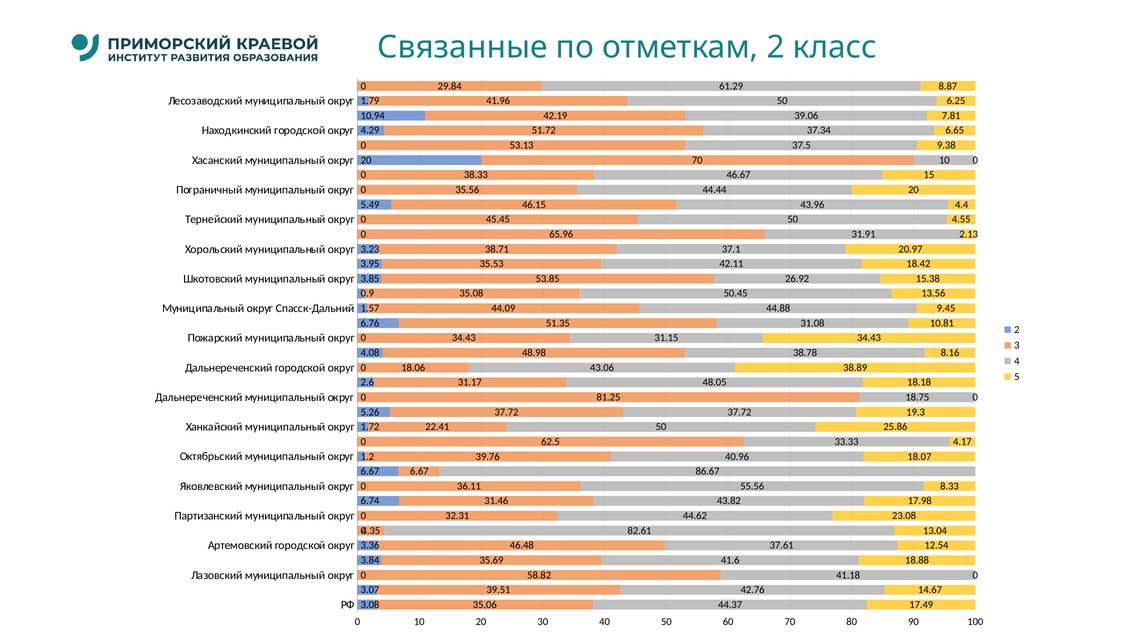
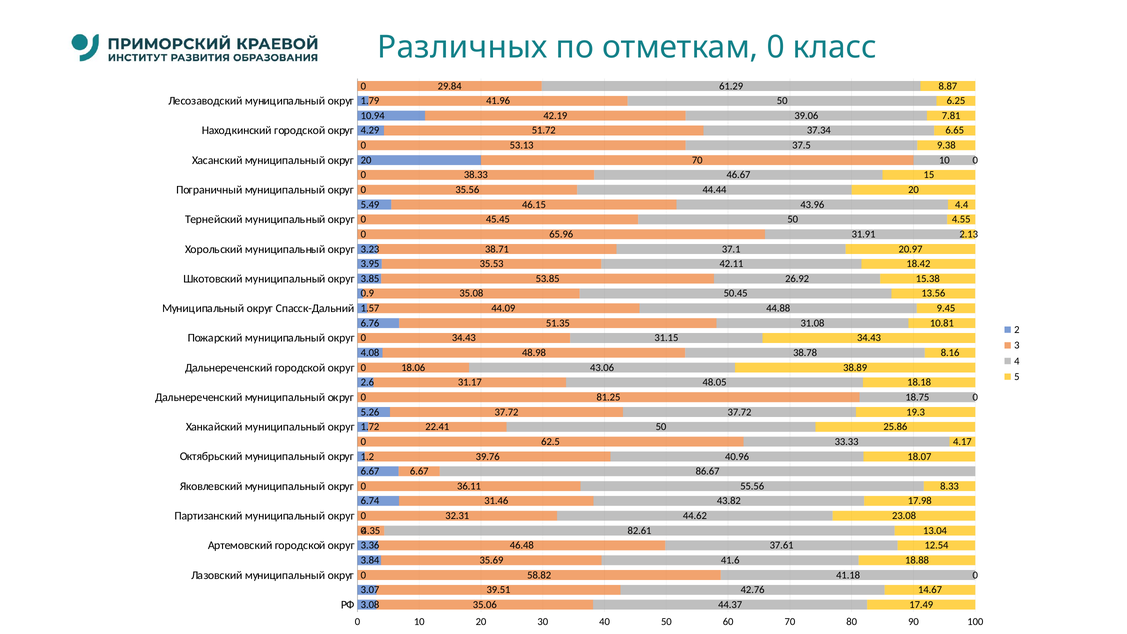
Связанные: Связанные -> Различных
отметкам 2: 2 -> 0
